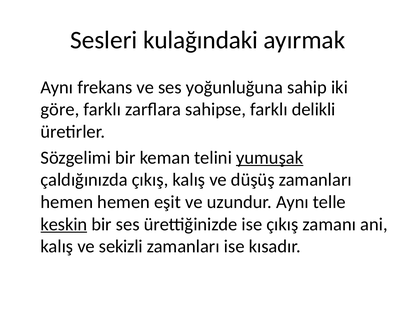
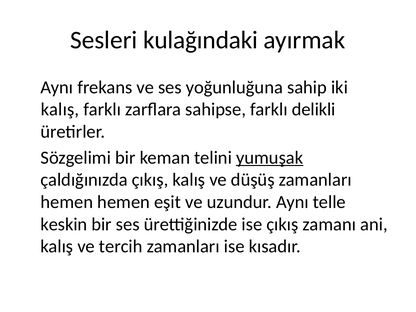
göre at (60, 109): göre -> kalış
keskin underline: present -> none
sekizli: sekizli -> tercih
